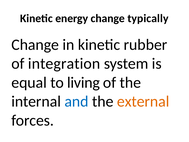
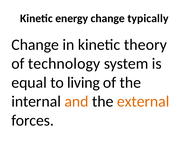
rubber: rubber -> theory
integration: integration -> technology
and colour: blue -> orange
